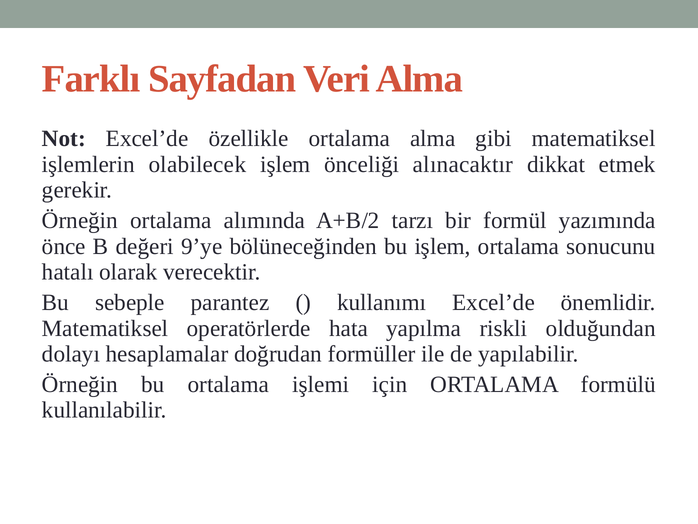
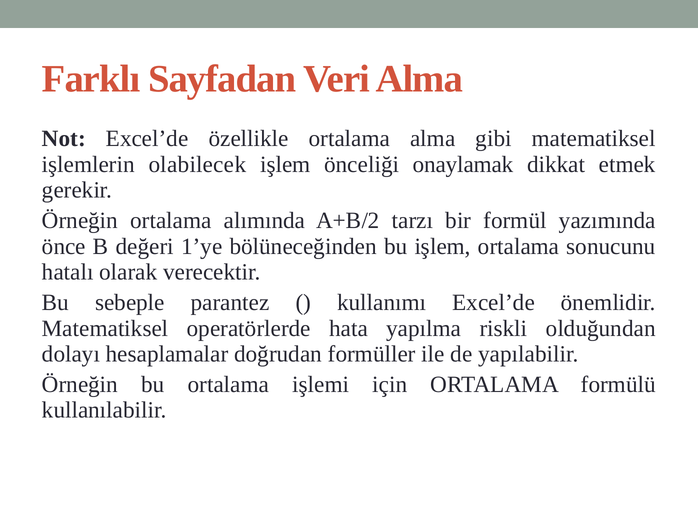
alınacaktır: alınacaktır -> onaylamak
9’ye: 9’ye -> 1’ye
